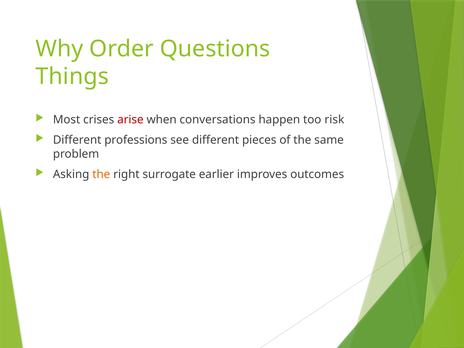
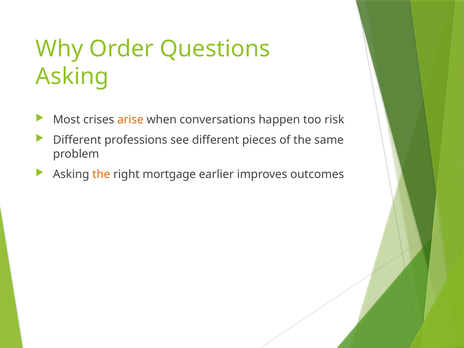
Things at (72, 77): Things -> Asking
arise colour: red -> orange
surrogate: surrogate -> mortgage
